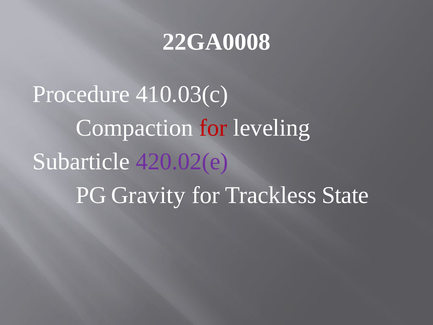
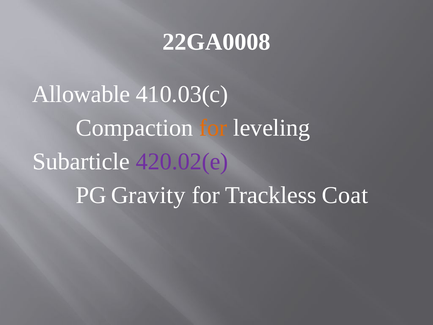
Procedure: Procedure -> Allowable
for at (213, 128) colour: red -> orange
State: State -> Coat
